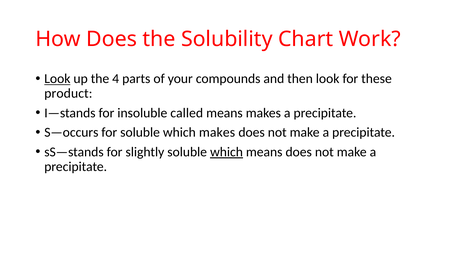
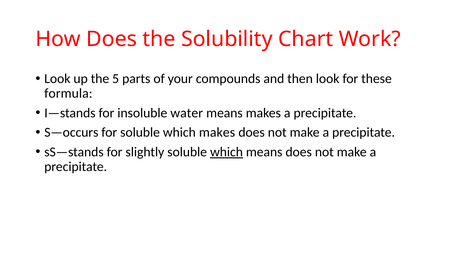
Look at (57, 79) underline: present -> none
4: 4 -> 5
product: product -> formula
called: called -> water
